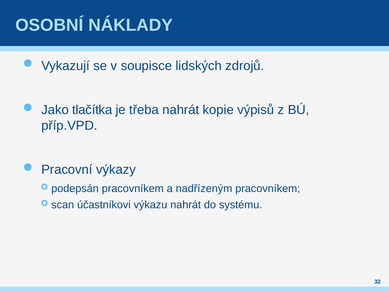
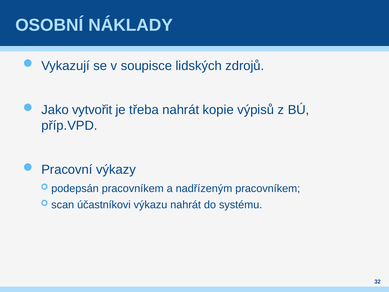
tlačítka: tlačítka -> vytvořit
